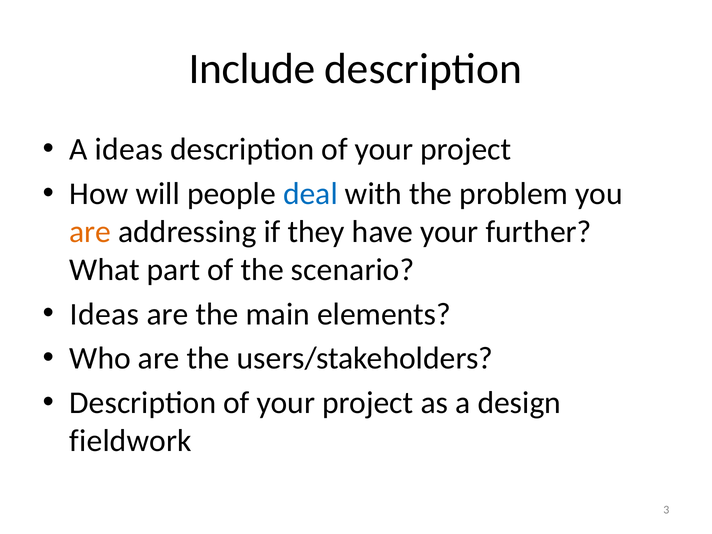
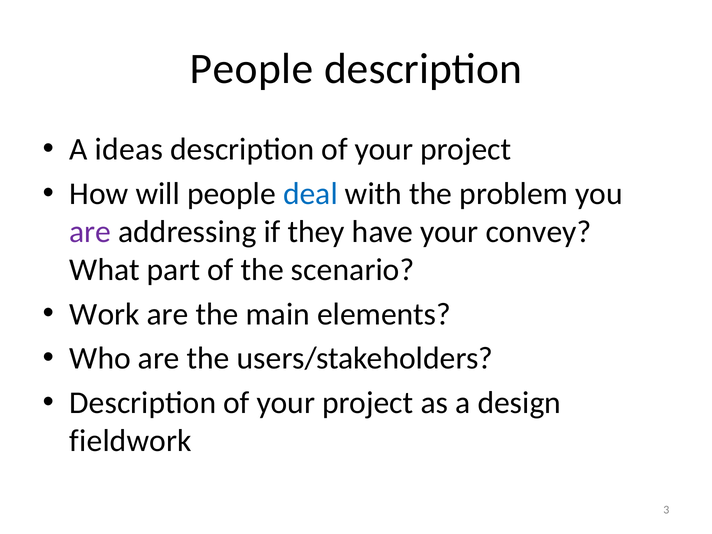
Include at (252, 69): Include -> People
are at (90, 232) colour: orange -> purple
further: further -> convey
Ideas at (104, 314): Ideas -> Work
